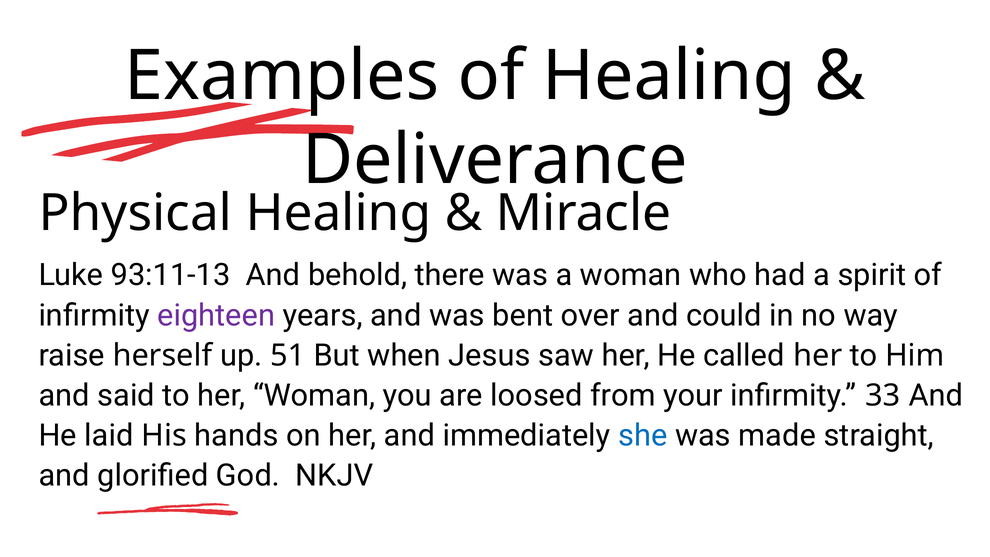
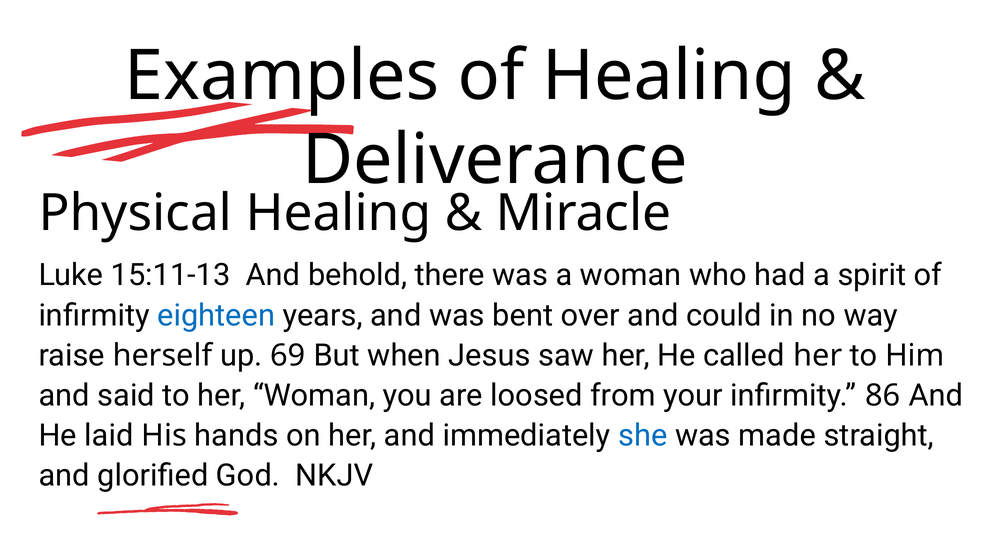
93:11-13: 93:11-13 -> 15:11-13
eighteen colour: purple -> blue
51: 51 -> 69
33: 33 -> 86
